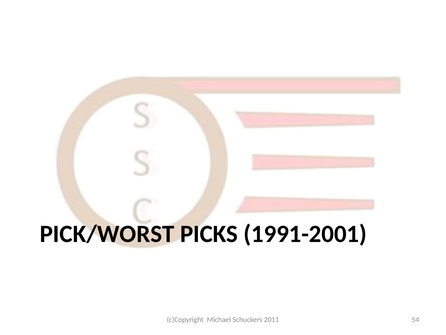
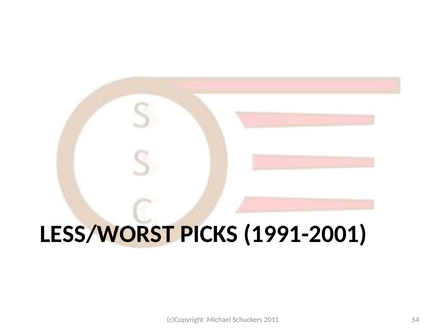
PICK/WORST: PICK/WORST -> LESS/WORST
